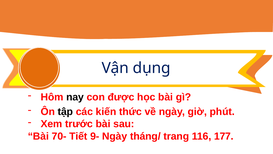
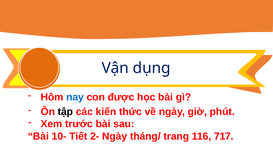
nay colour: black -> blue
70-: 70- -> 10-
9-: 9- -> 2-
177: 177 -> 717
